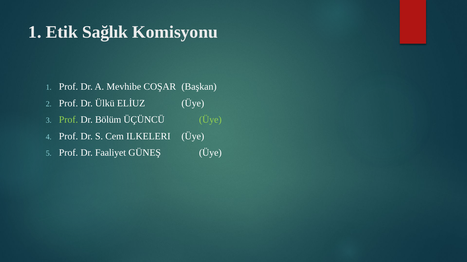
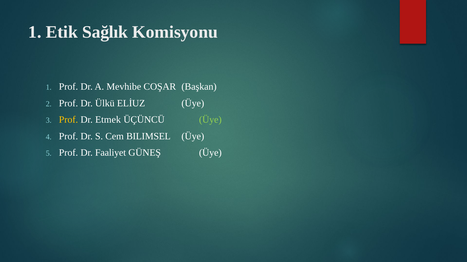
Prof at (68, 120) colour: light green -> yellow
Bölüm: Bölüm -> Etmek
ILKELERI: ILKELERI -> BILIMSEL
